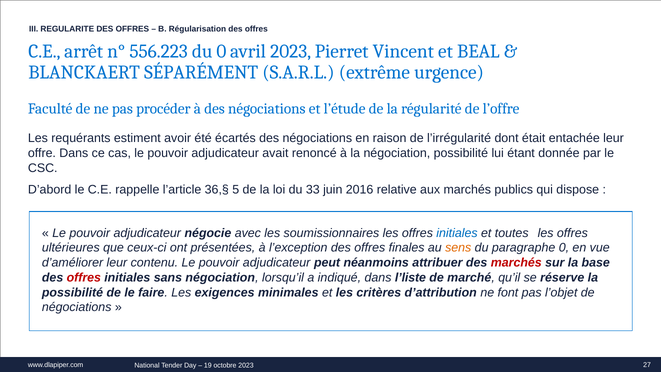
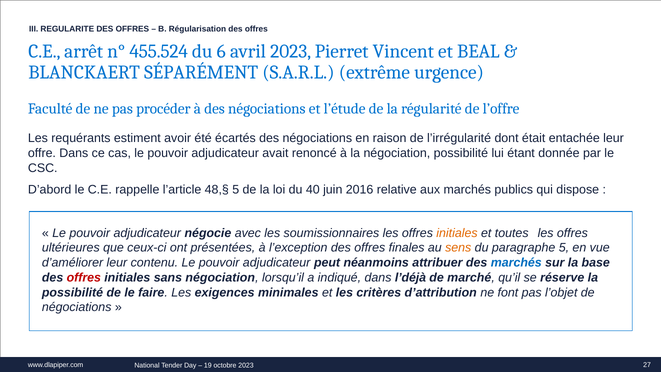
556.223: 556.223 -> 455.524
du 0: 0 -> 6
36,§: 36,§ -> 48,§
33: 33 -> 40
initiales at (457, 233) colour: blue -> orange
paragraphe 0: 0 -> 5
marchés at (516, 263) colour: red -> blue
l’liste: l’liste -> l’déjà
